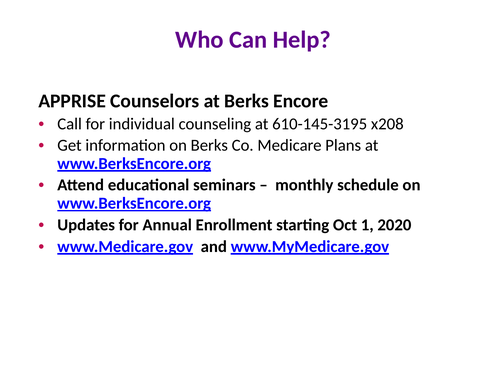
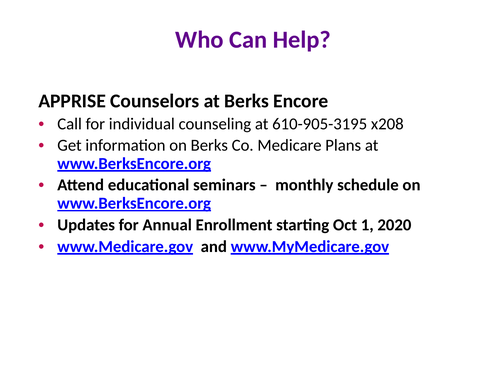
610-145-3195: 610-145-3195 -> 610-905-3195
